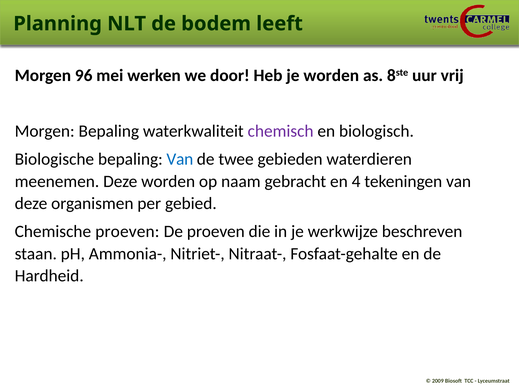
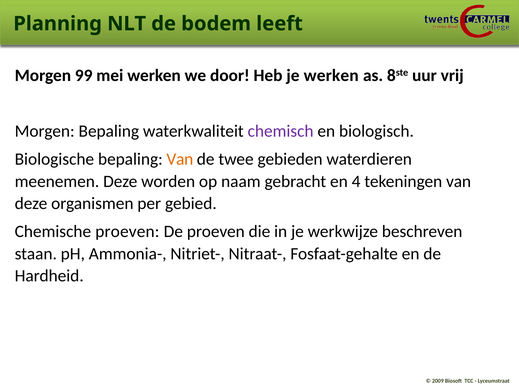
96: 96 -> 99
je worden: worden -> werken
Van at (180, 159) colour: blue -> orange
